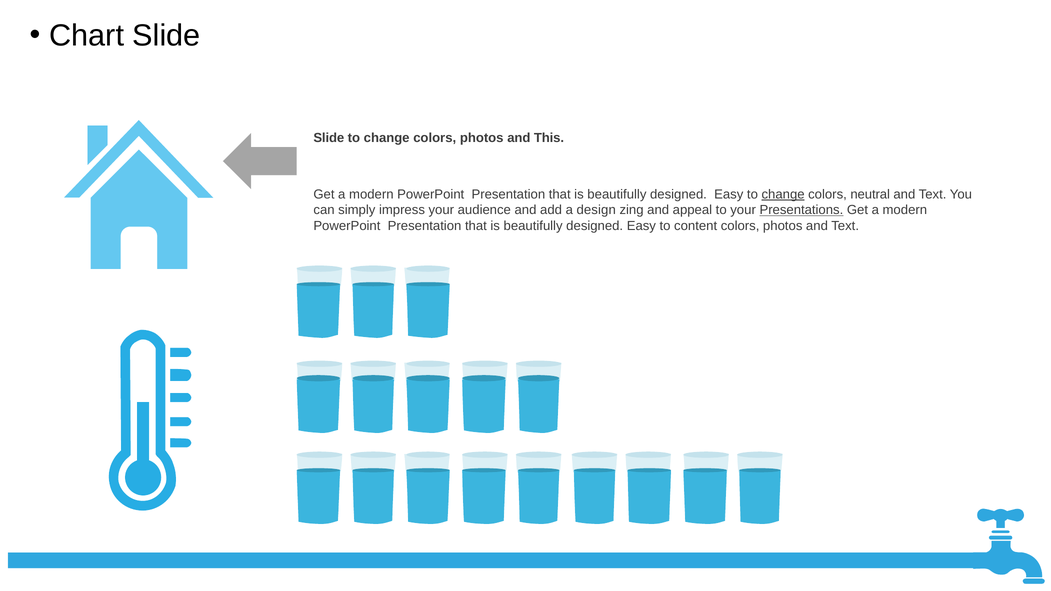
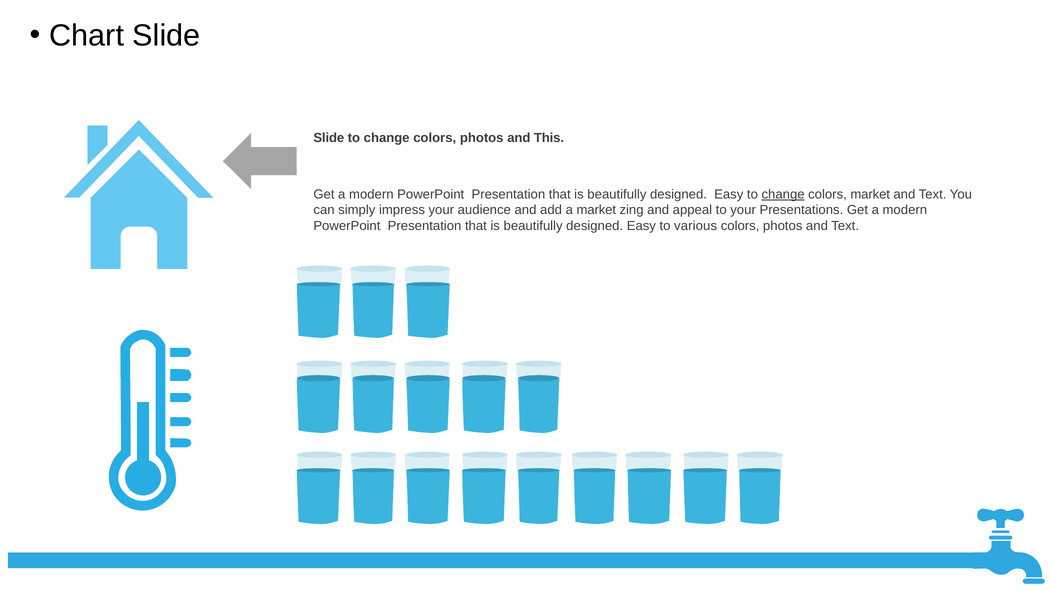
colors neutral: neutral -> market
a design: design -> market
Presentations underline: present -> none
content: content -> various
